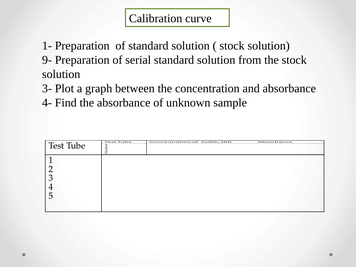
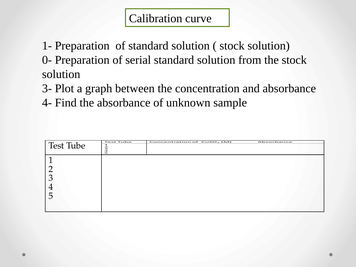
9-: 9- -> 0-
